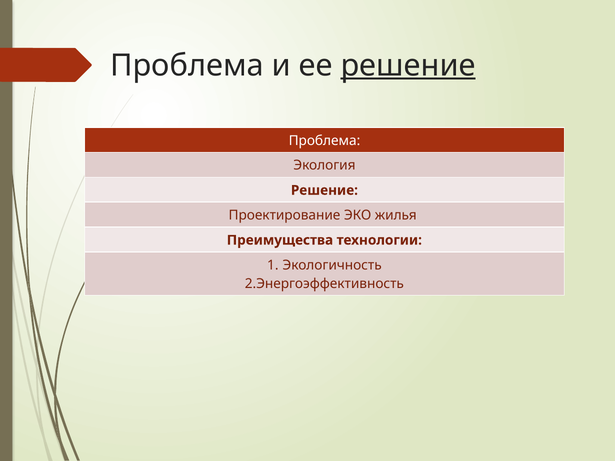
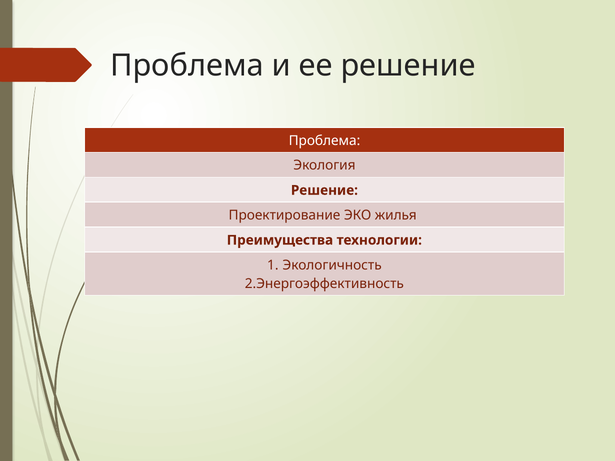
решение at (408, 65) underline: present -> none
